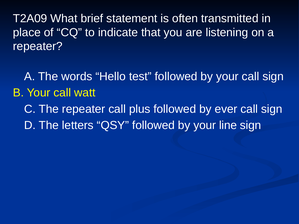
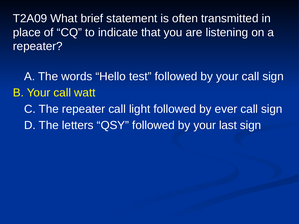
plus: plus -> light
line: line -> last
